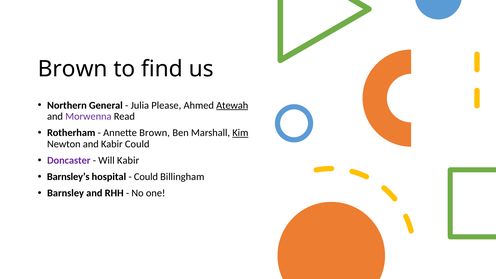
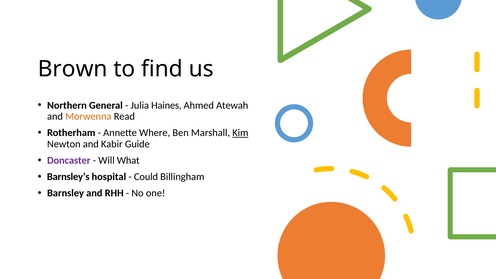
Please: Please -> Haines
Atewah underline: present -> none
Morwenna colour: purple -> orange
Annette Brown: Brown -> Where
Kabir Could: Could -> Guide
Will Kabir: Kabir -> What
